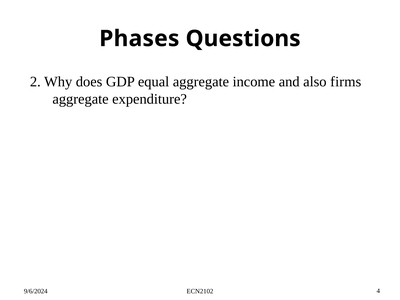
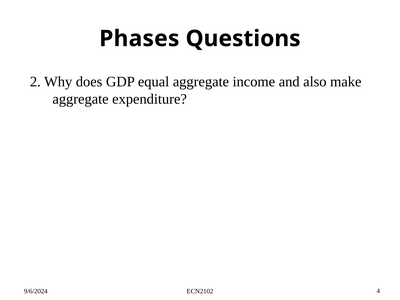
firms: firms -> make
